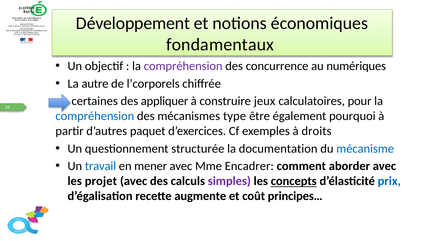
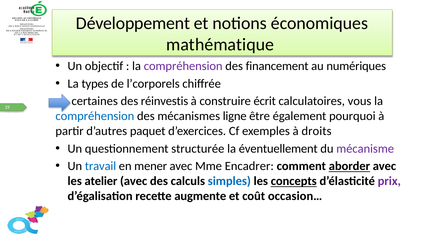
fondamentaux: fondamentaux -> mathématique
concurrence: concurrence -> financement
autre: autre -> types
appliquer: appliquer -> réinvestis
jeux: jeux -> écrit
pour: pour -> vous
type: type -> ligne
documentation: documentation -> éventuellement
mécanisme colour: blue -> purple
aborder underline: none -> present
projet: projet -> atelier
simples colour: purple -> blue
prix colour: blue -> purple
principes…: principes… -> occasion…
